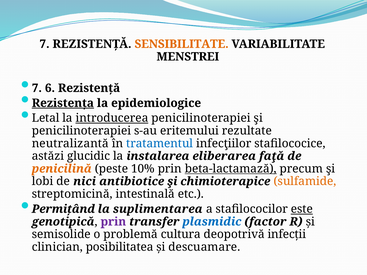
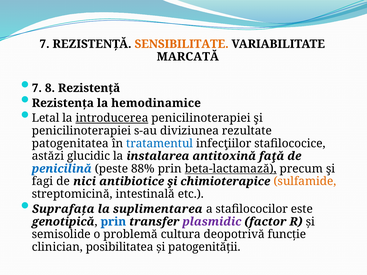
MENSTREI: MENSTREI -> MARCATĂ
6: 6 -> 8
Rezistenţa underline: present -> none
epidemiologice: epidemiologice -> hemodinamice
eritemului: eritemului -> diviziunea
neutralizantă: neutralizantă -> patogenitatea
eliberarea: eliberarea -> antitoxină
penicilină colour: orange -> blue
10%: 10% -> 88%
lobi: lobi -> fagi
Permiţând: Permiţând -> Suprafaţa
este underline: present -> none
prin at (113, 222) colour: purple -> blue
plasmidic colour: blue -> purple
infecţii: infecţii -> funcţie
descuamare: descuamare -> patogenităţii
